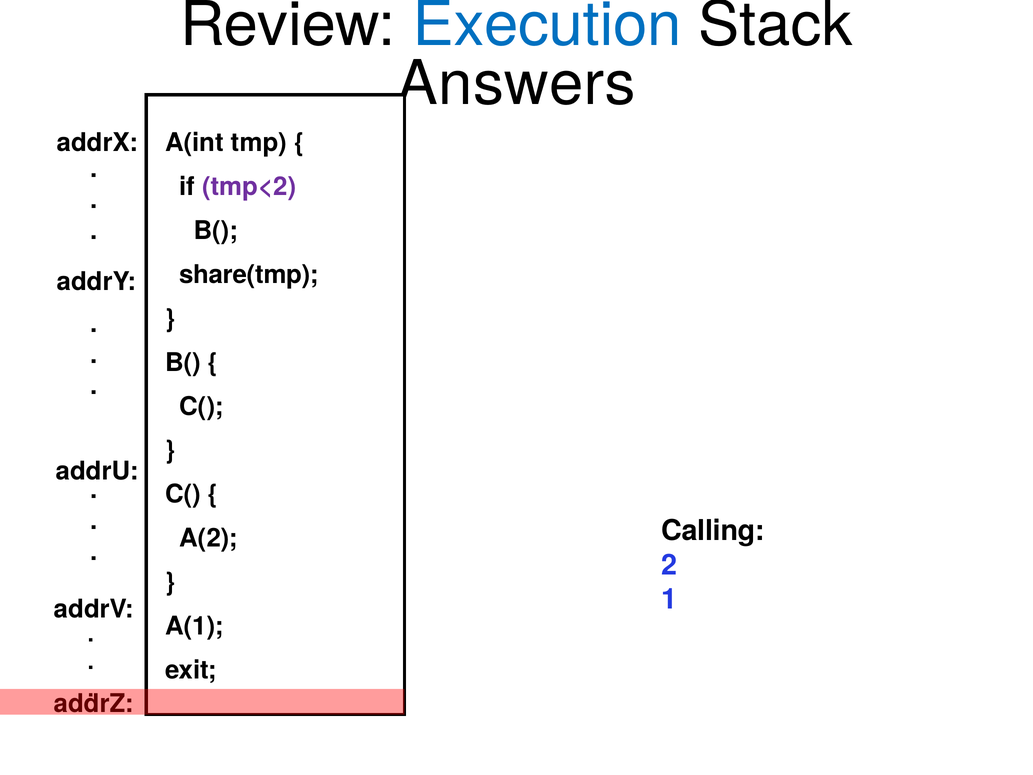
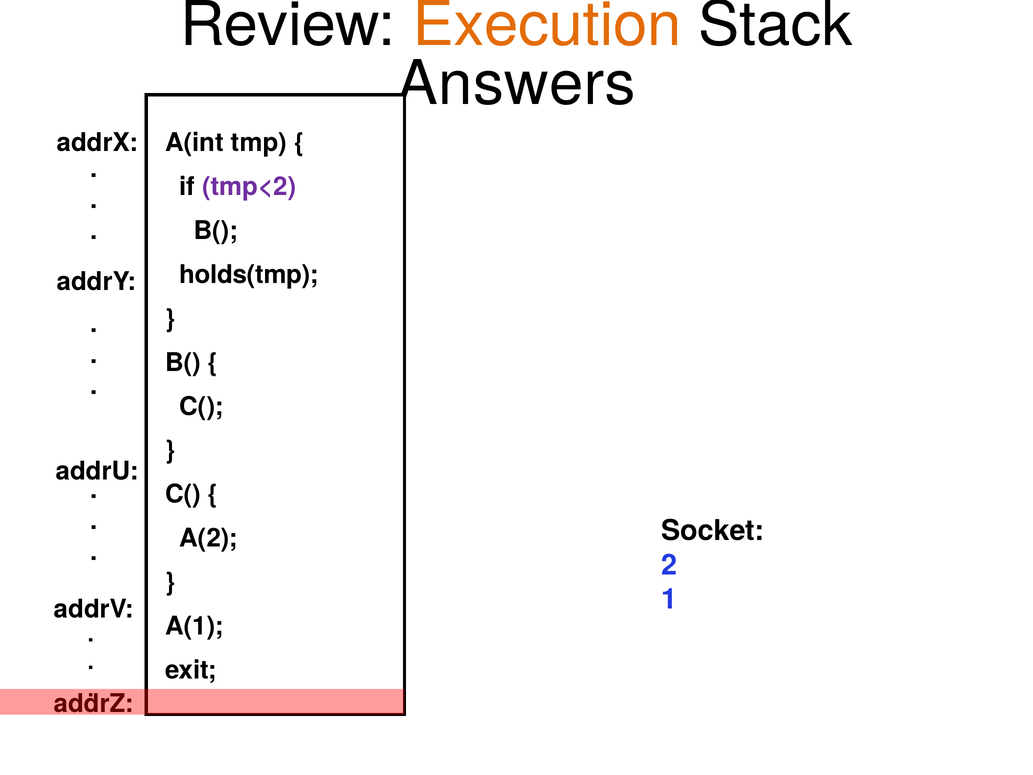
Execution colour: blue -> orange
share(tmp: share(tmp -> holds(tmp
Calling: Calling -> Socket
